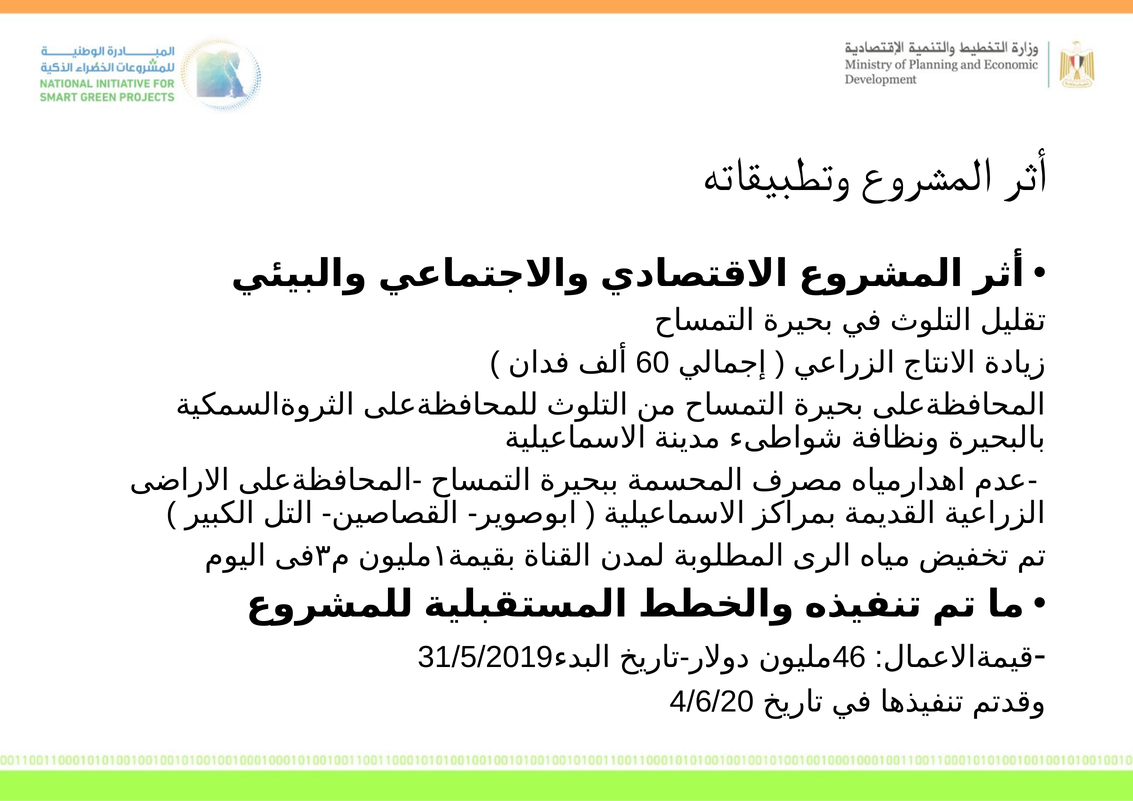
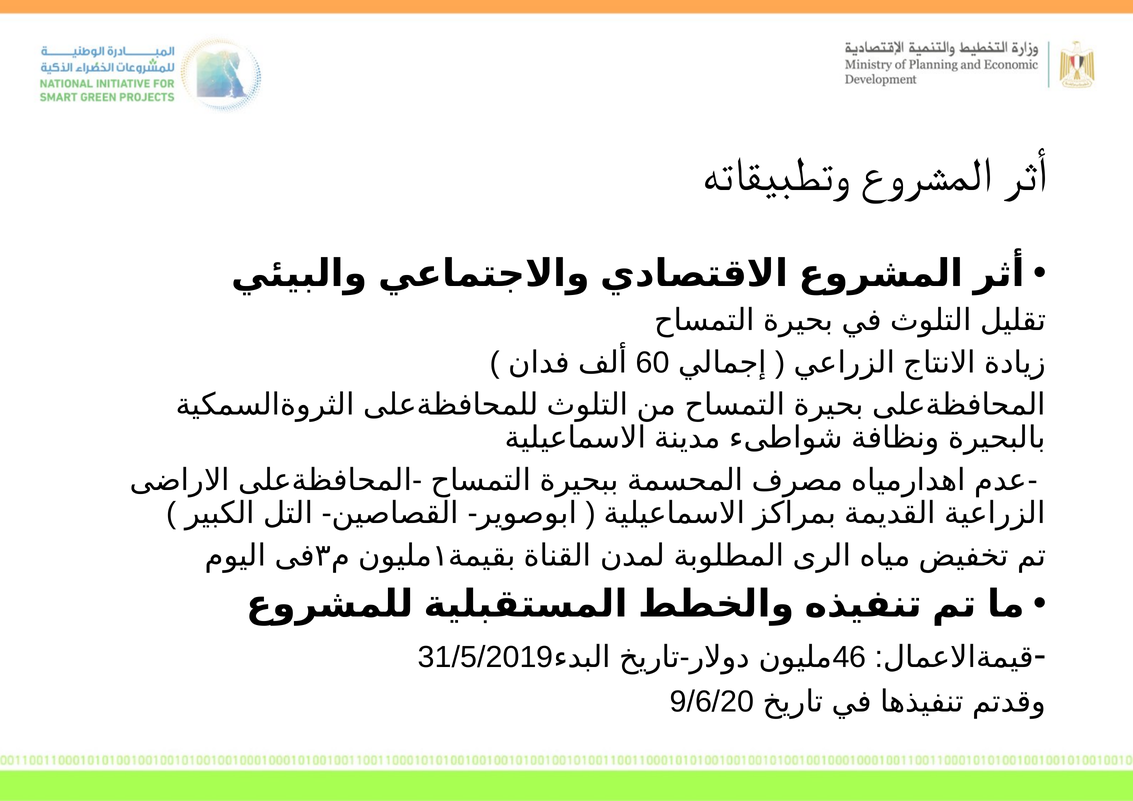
4/6/20: 4/6/20 -> 9/6/20
